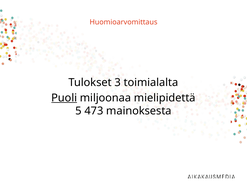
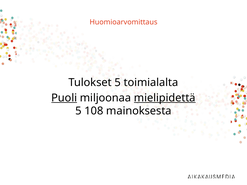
Tulokset 3: 3 -> 5
mielipidettä underline: none -> present
473: 473 -> 108
